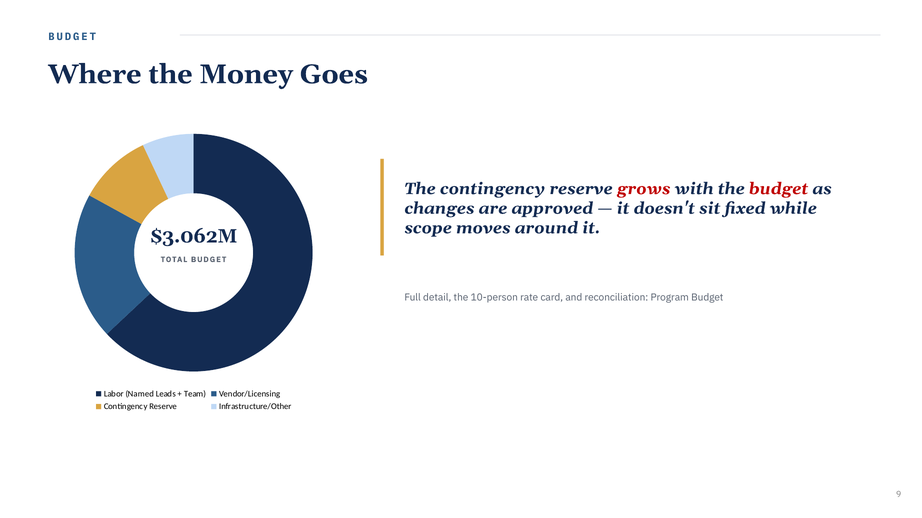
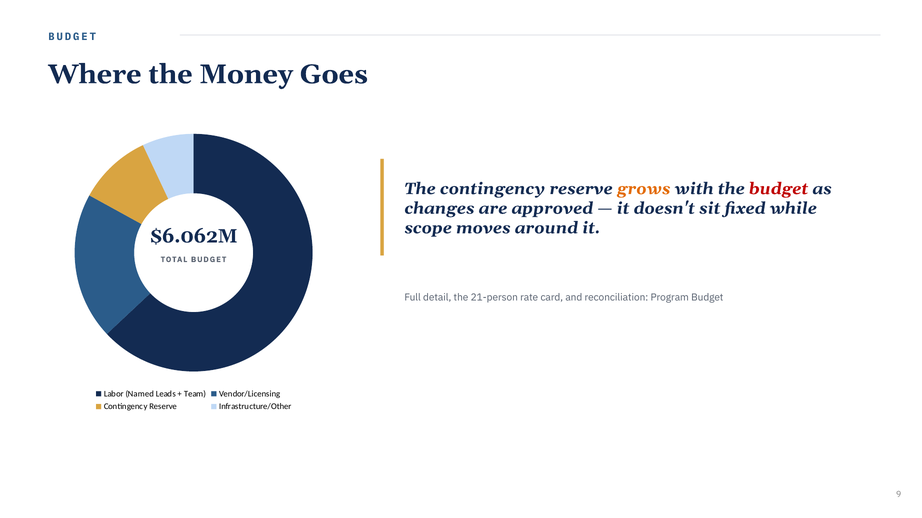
grows colour: red -> orange
$3.062M: $3.062M -> $6.062M
10-person: 10-person -> 21-person
